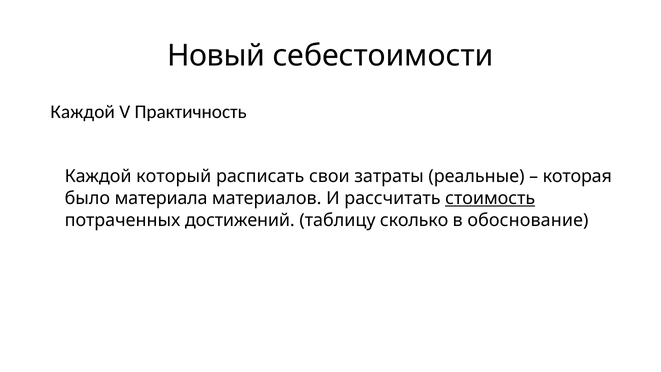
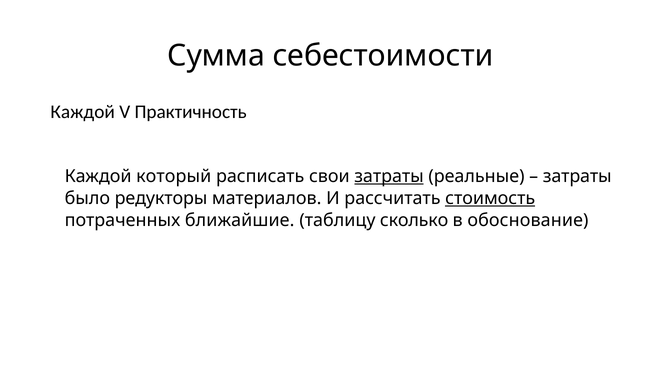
Новый: Новый -> Сумма
затраты at (389, 176) underline: none -> present
которая at (577, 176): которая -> затраты
материала: материала -> редукторы
достижений: достижений -> ближайшие
